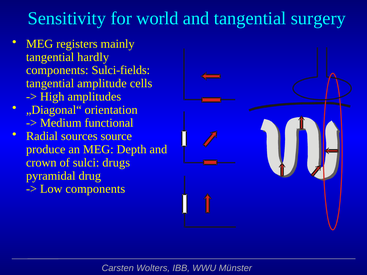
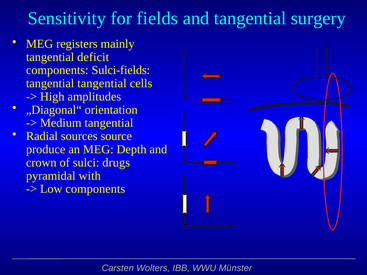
world: world -> fields
hardly: hardly -> deficit
tangential amplitude: amplitude -> tangential
Medium functional: functional -> tangential
drug: drug -> with
